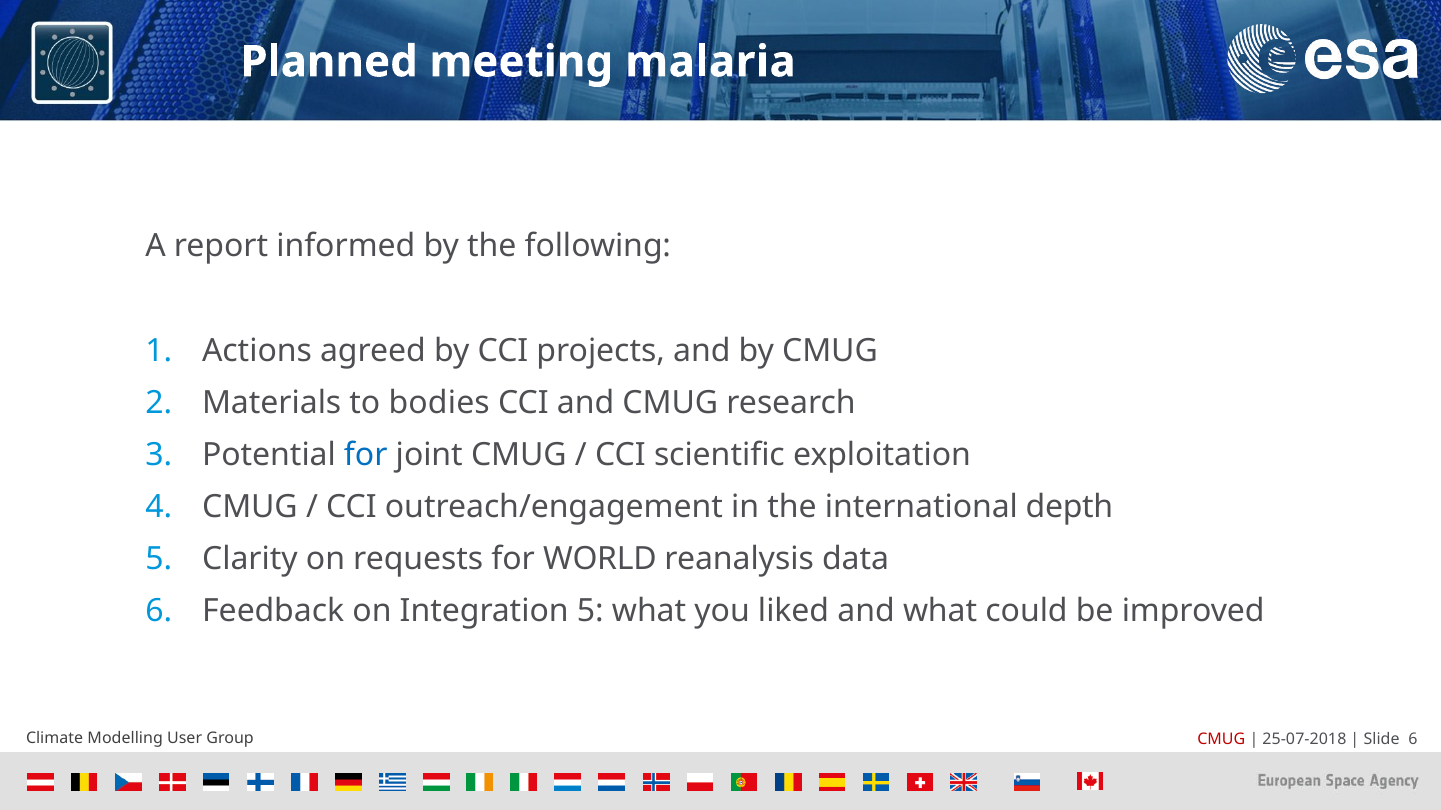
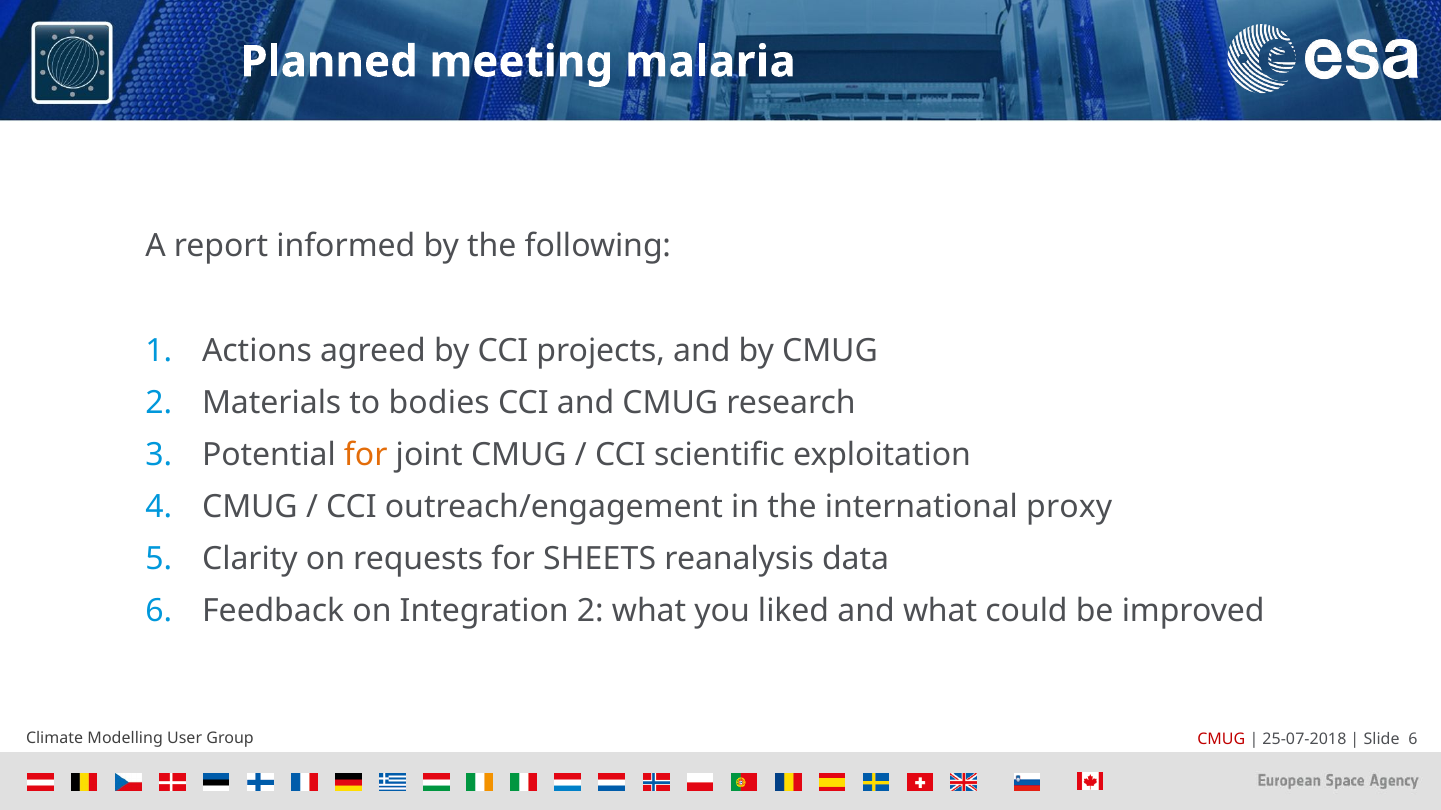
for at (366, 455) colour: blue -> orange
depth: depth -> proxy
WORLD: WORLD -> SHEETS
Integration 5: 5 -> 2
